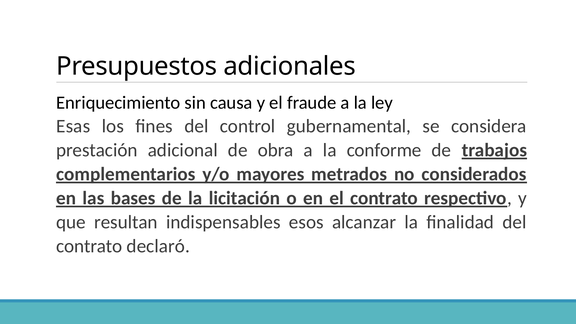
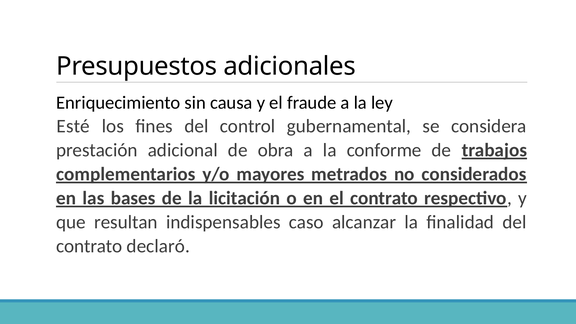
Esas: Esas -> Esté
esos: esos -> caso
